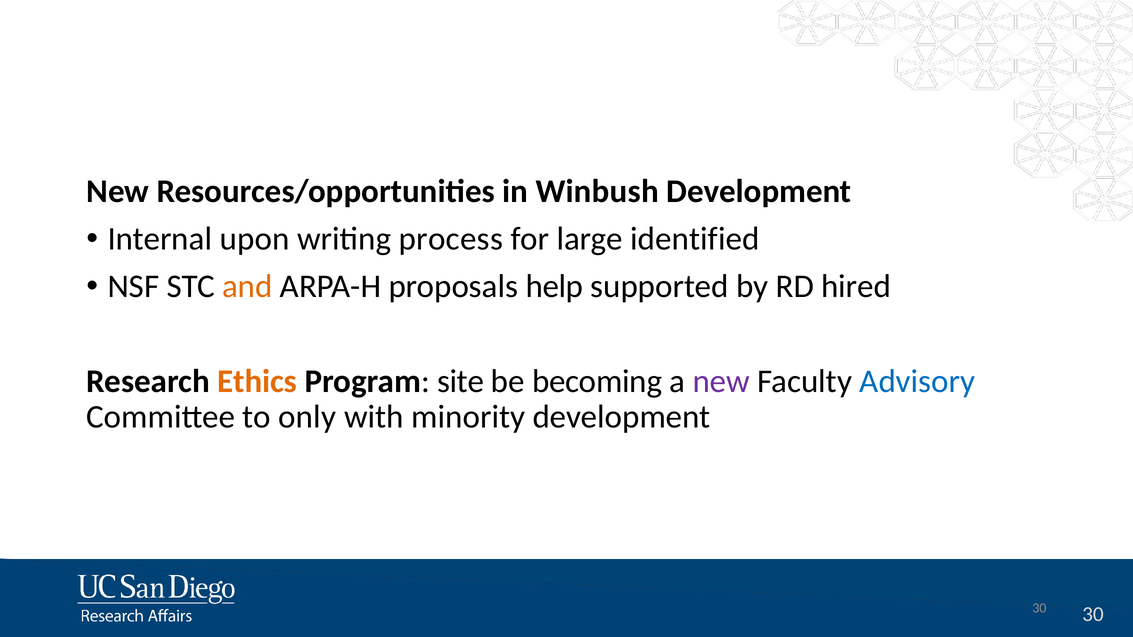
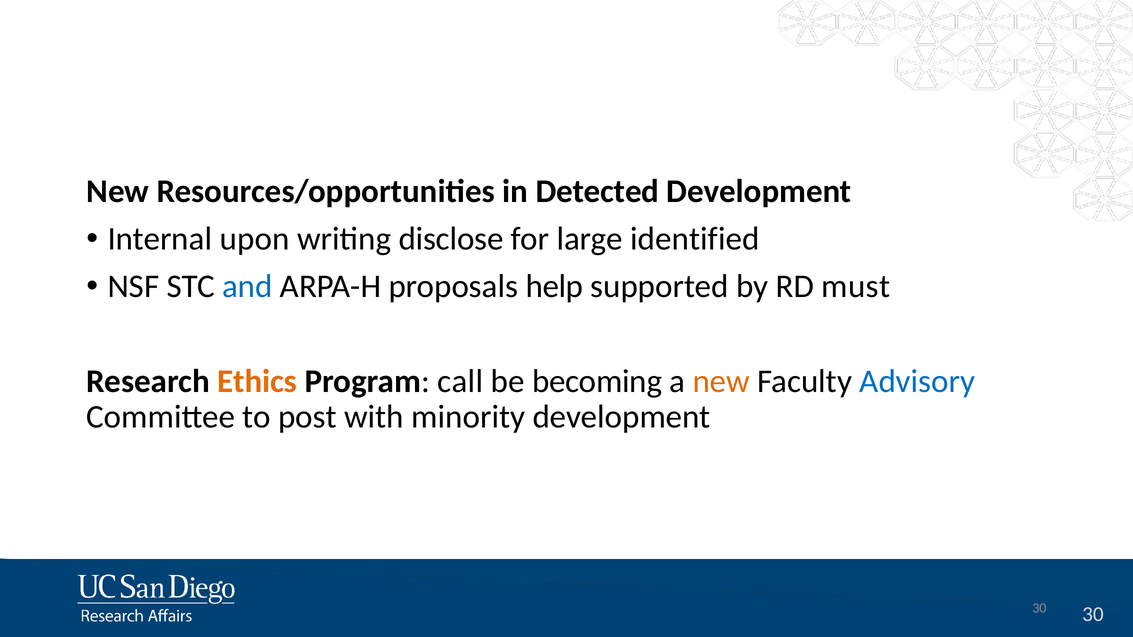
Winbush: Winbush -> Detected
process: process -> disclose
and colour: orange -> blue
hired: hired -> must
site: site -> call
new at (721, 382) colour: purple -> orange
only: only -> post
